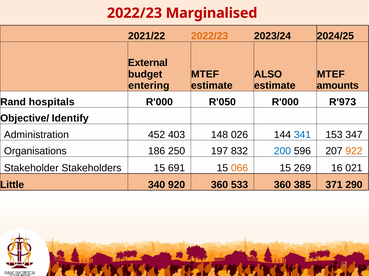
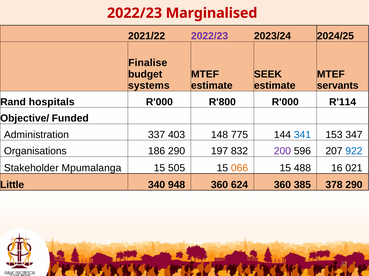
2022/23 at (210, 36) colour: orange -> purple
External: External -> Finalise
ALSO: ALSO -> SEEK
entering: entering -> systems
amounts: amounts -> servants
R'050: R'050 -> R'800
R'973: R'973 -> R'114
Identify: Identify -> Funded
452: 452 -> 337
026: 026 -> 775
186 250: 250 -> 290
200 colour: blue -> purple
922 colour: orange -> blue
Stakeholders: Stakeholders -> Mpumalanga
691: 691 -> 505
269: 269 -> 488
920: 920 -> 948
533: 533 -> 624
371: 371 -> 378
